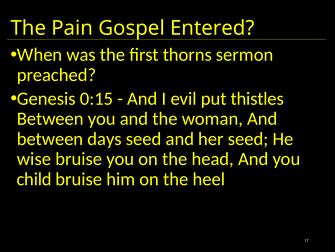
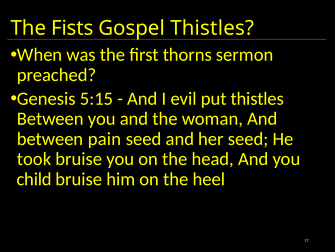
Pain: Pain -> Fists
Gospel Entered: Entered -> Thistles
0:15: 0:15 -> 5:15
days: days -> pain
wise: wise -> took
